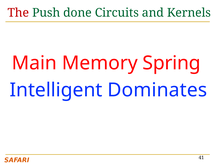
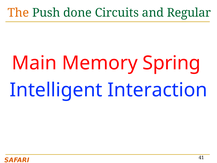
The colour: red -> orange
Kernels: Kernels -> Regular
Dominates: Dominates -> Interaction
